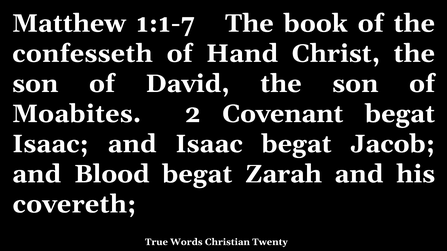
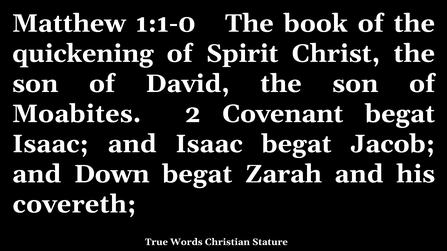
1:1-7: 1:1-7 -> 1:1-0
confesseth: confesseth -> quickening
Hand: Hand -> Spirit
Blood: Blood -> Down
Twenty: Twenty -> Stature
